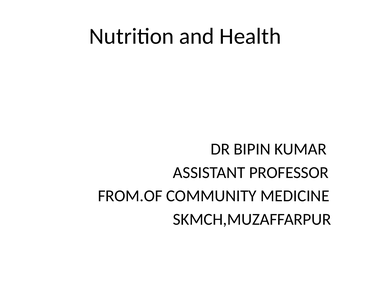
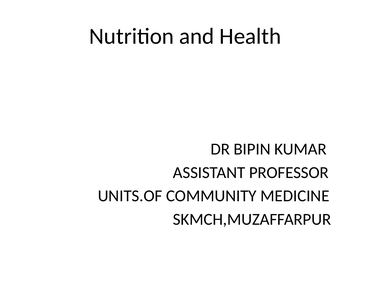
FROM.OF: FROM.OF -> UNITS.OF
